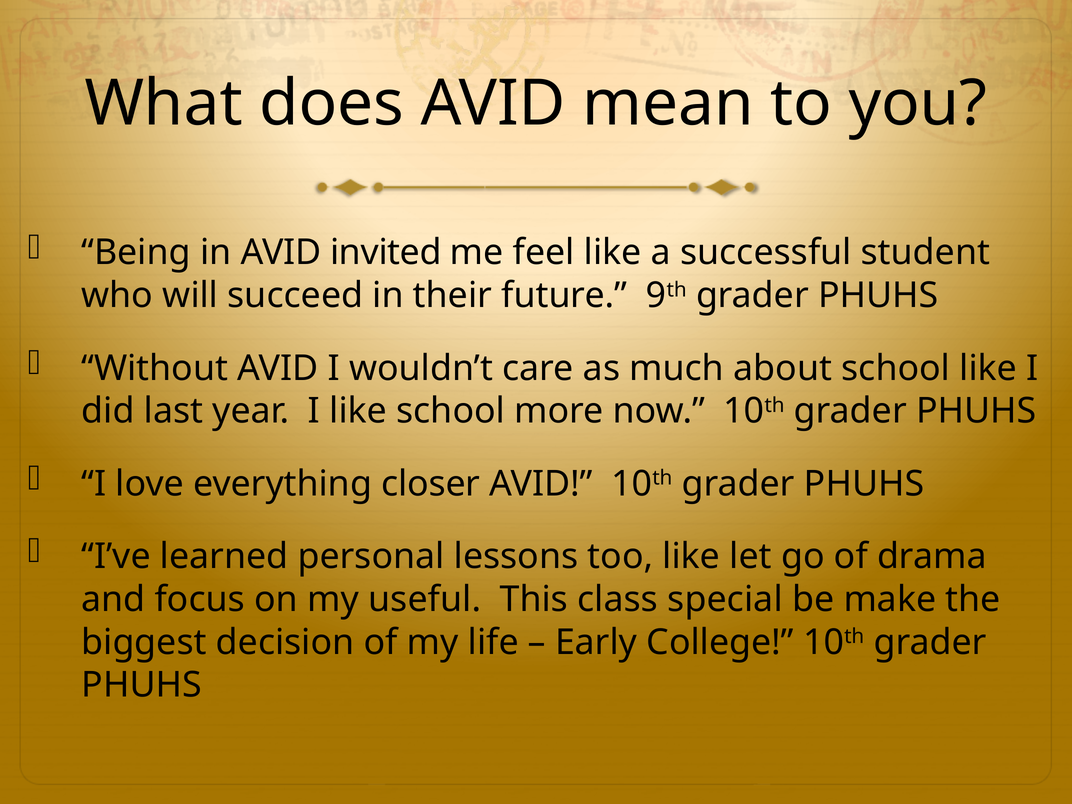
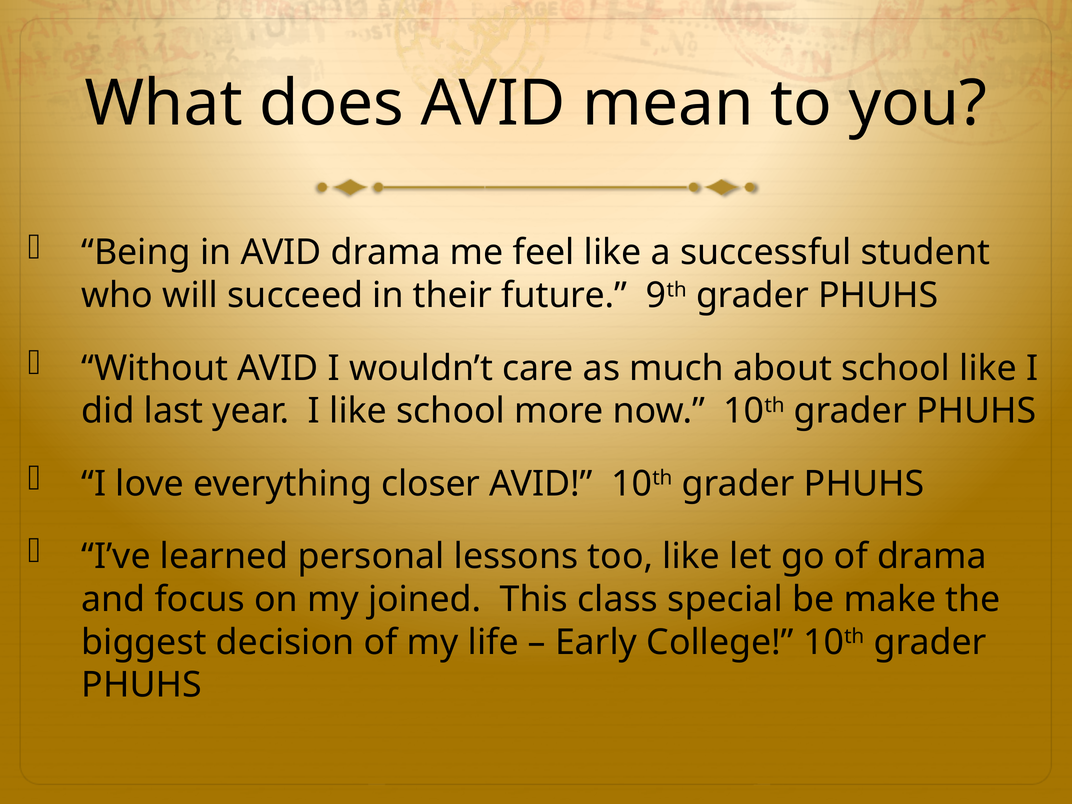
AVID invited: invited -> drama
useful: useful -> joined
